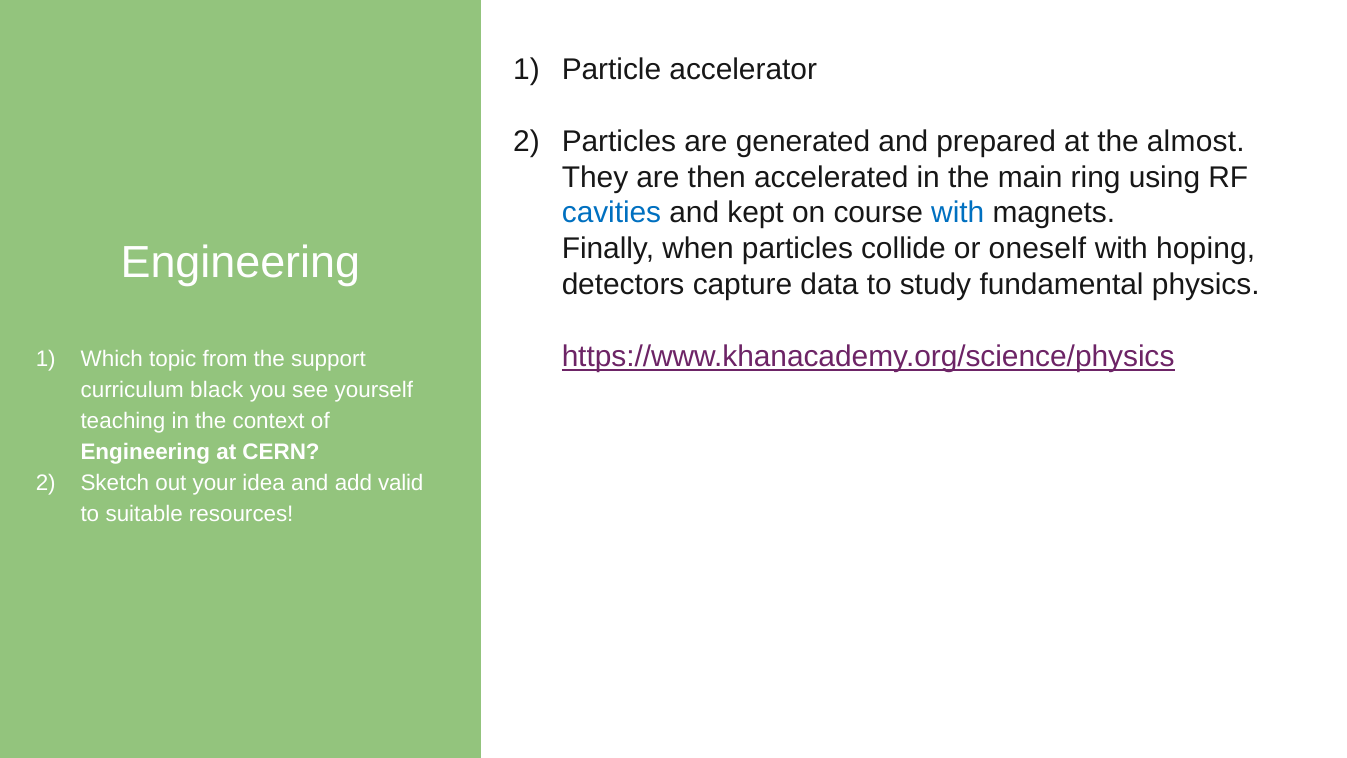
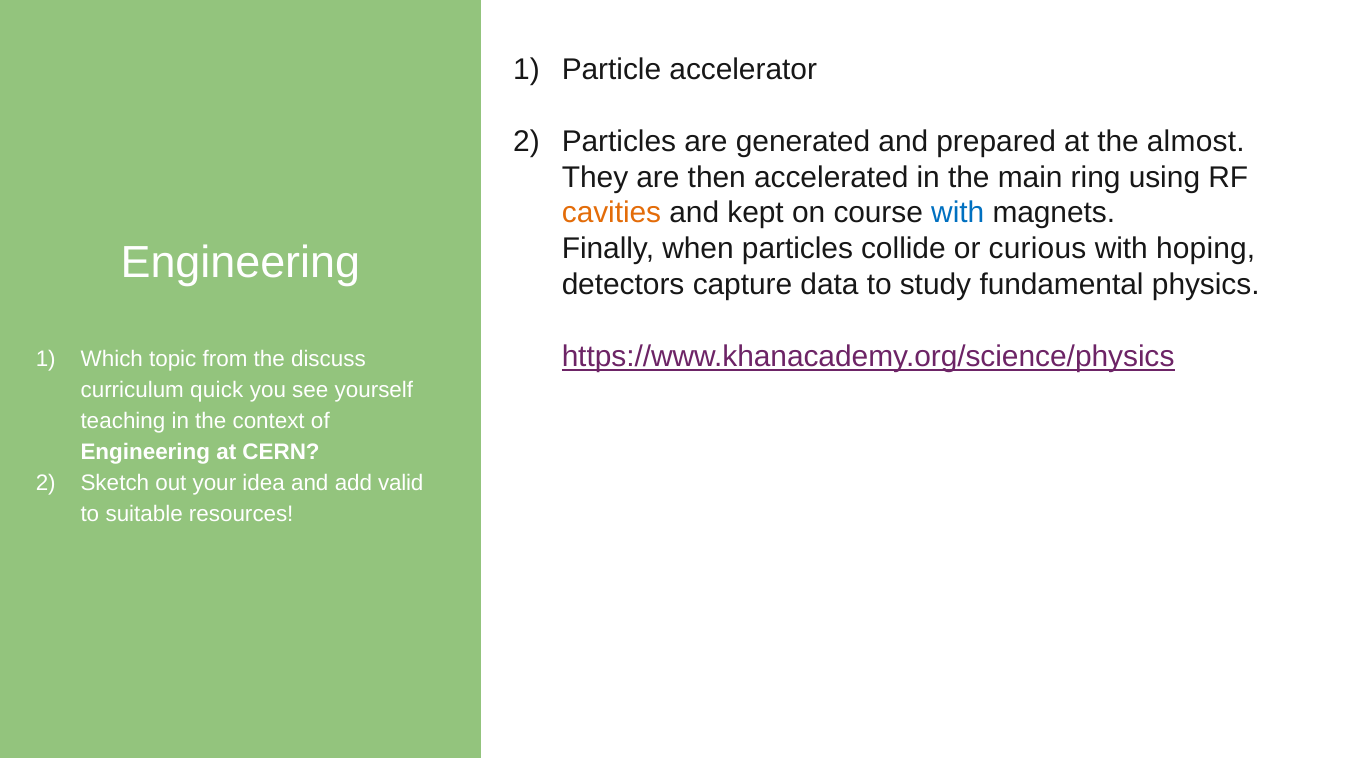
cavities colour: blue -> orange
oneself: oneself -> curious
support: support -> discuss
black: black -> quick
